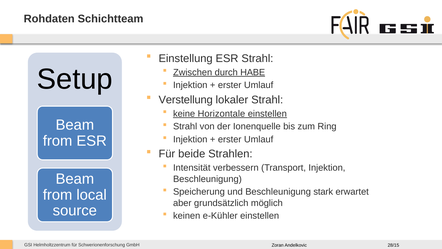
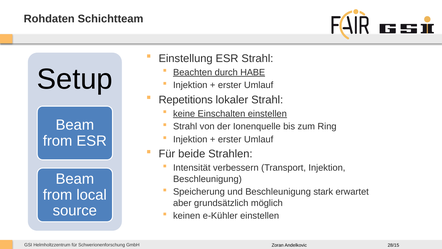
Zwischen: Zwischen -> Beachten
Verstellung: Verstellung -> Repetitions
Horizontale: Horizontale -> Einschalten
